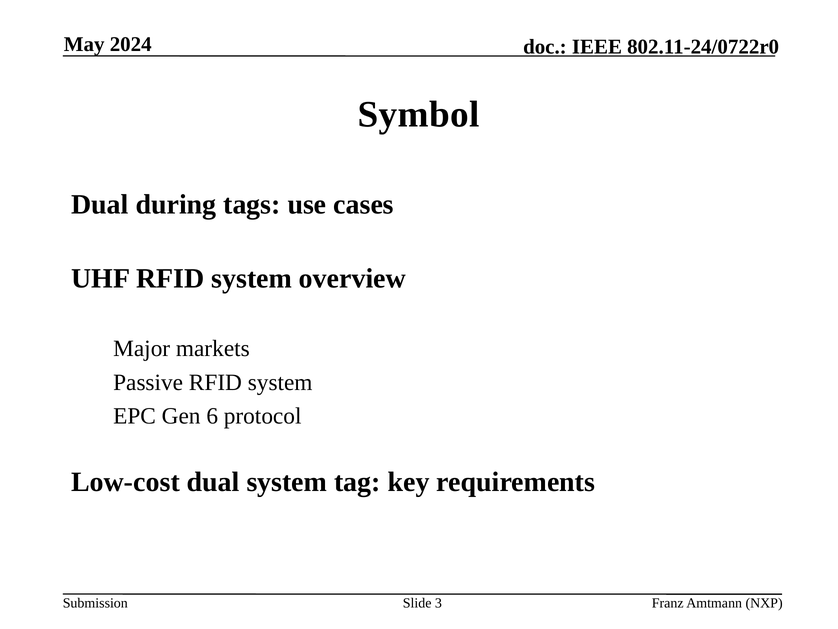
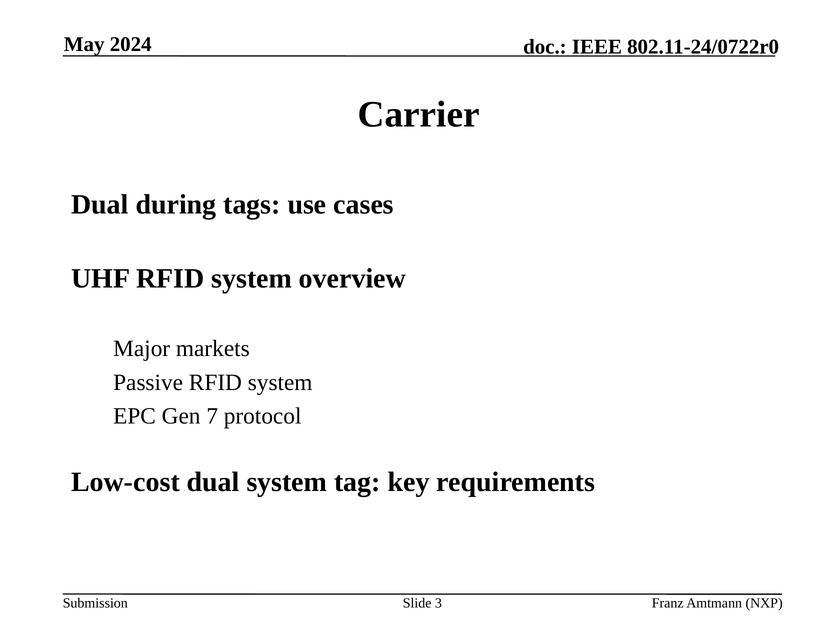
Symbol: Symbol -> Carrier
6: 6 -> 7
